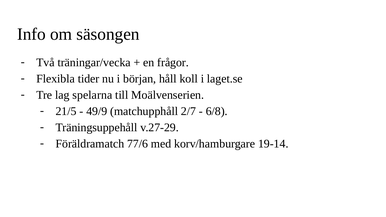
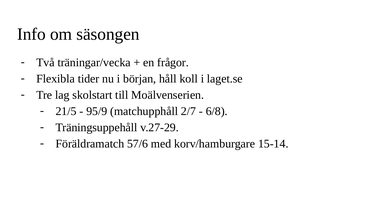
spelarna: spelarna -> skolstart
49/9: 49/9 -> 95/9
77/6: 77/6 -> 57/6
19-14: 19-14 -> 15-14
